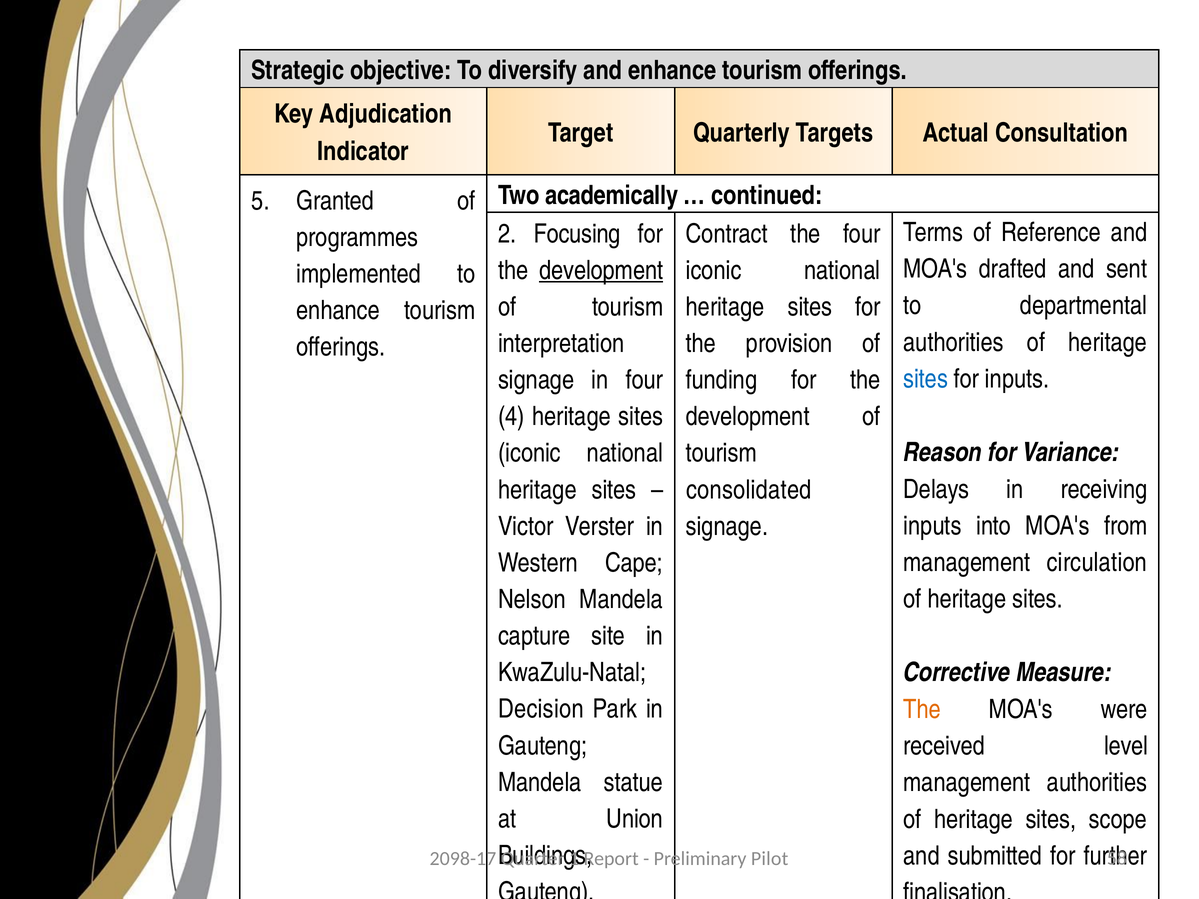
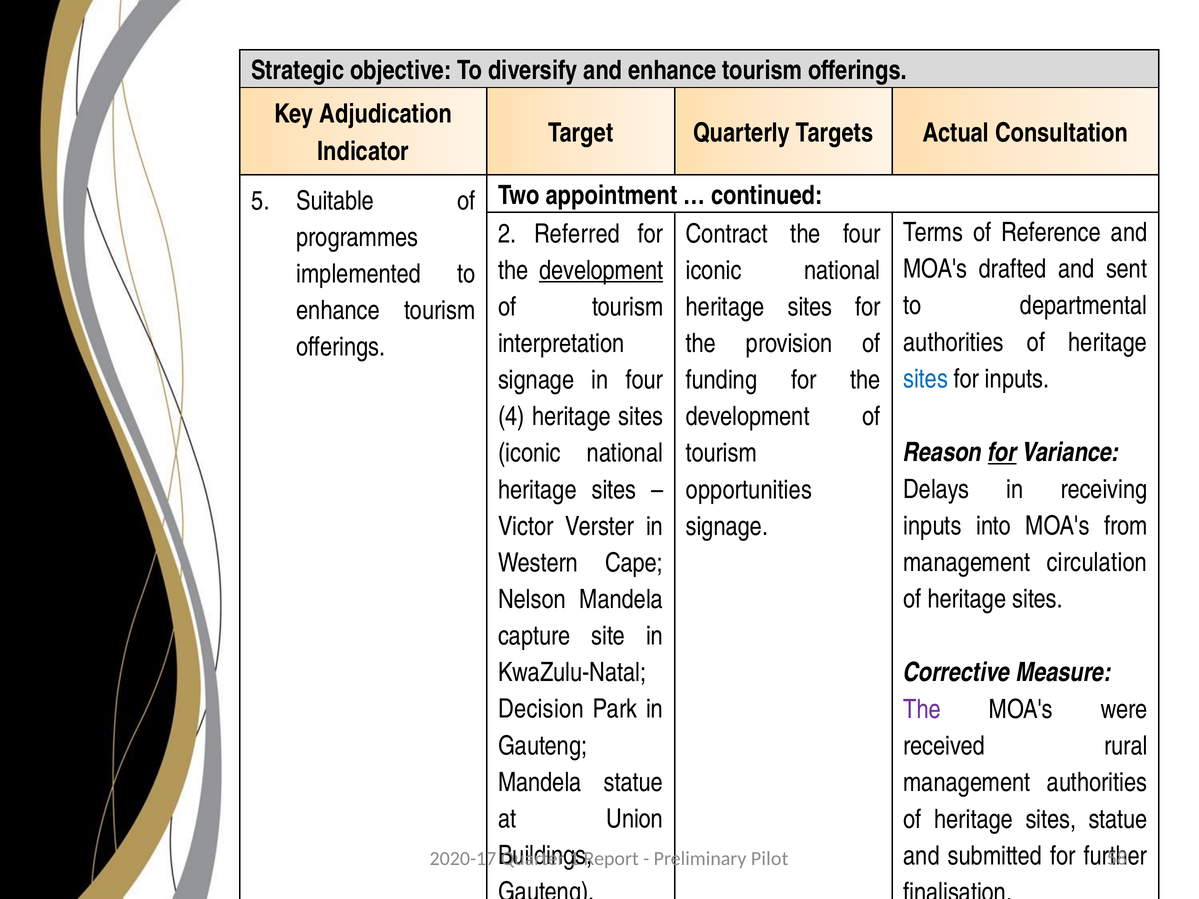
academically: academically -> appointment
Granted: Granted -> Suitable
Focusing: Focusing -> Referred
for at (1002, 452) underline: none -> present
consolidated: consolidated -> opportunities
The at (922, 710) colour: orange -> purple
level: level -> rural
sites scope: scope -> statue
2098-17: 2098-17 -> 2020-17
